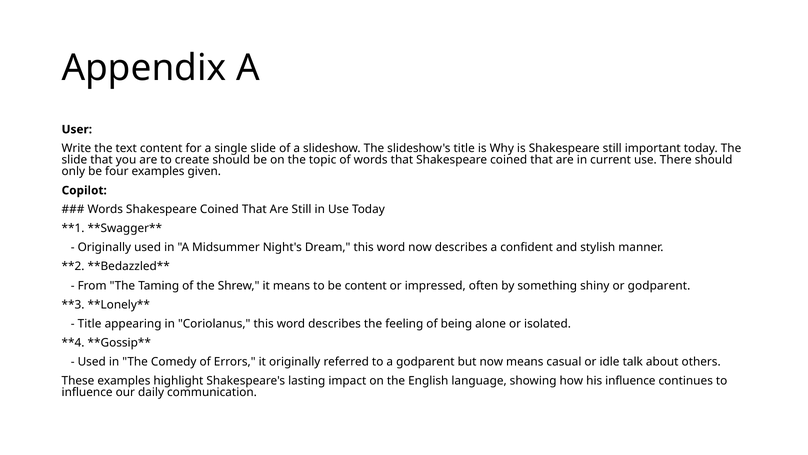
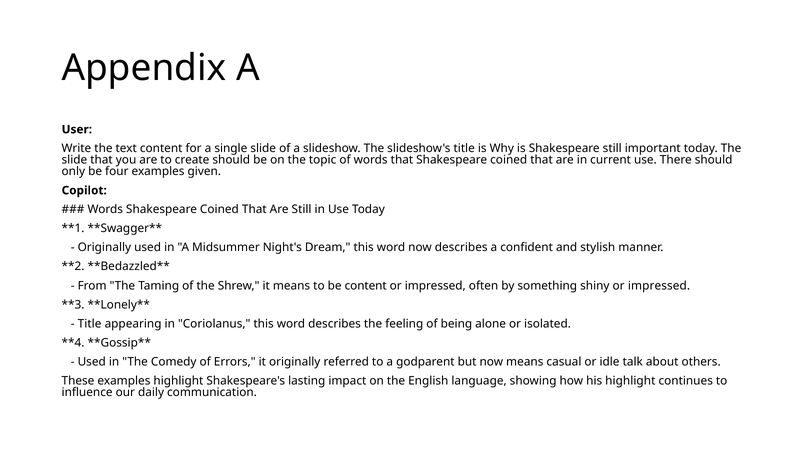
shiny or godparent: godparent -> impressed
his influence: influence -> highlight
